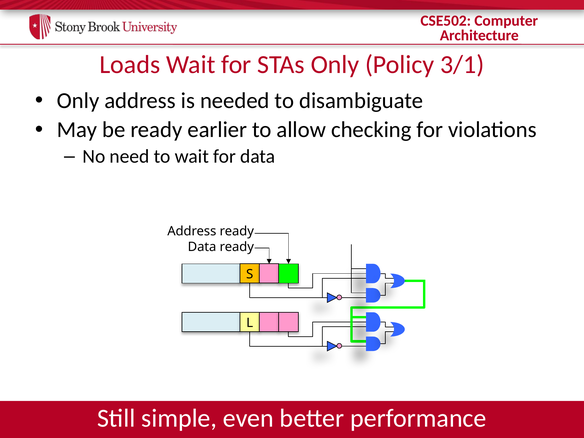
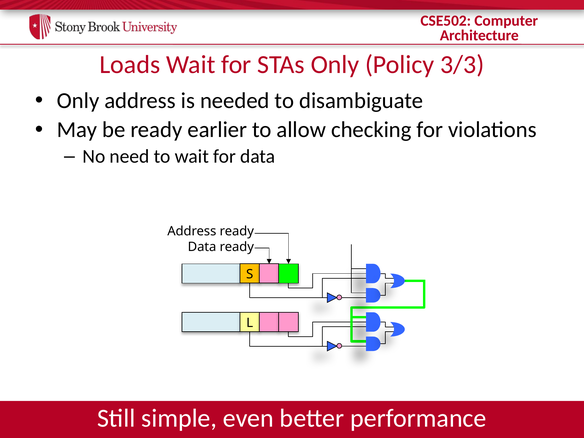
3/1: 3/1 -> 3/3
